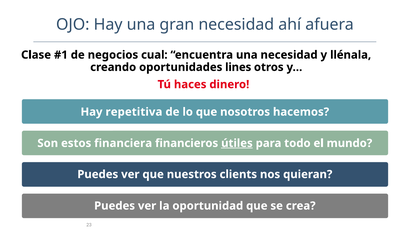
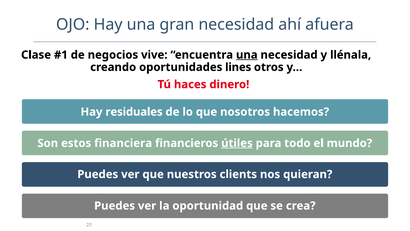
cual: cual -> vive
una at (247, 55) underline: none -> present
repetitiva: repetitiva -> residuales
